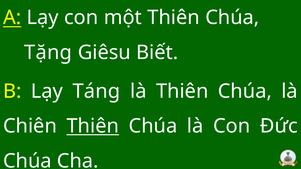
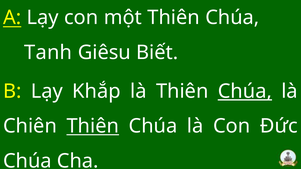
Tặng: Tặng -> Tanh
Táng: Táng -> Khắp
Chúa at (245, 91) underline: none -> present
